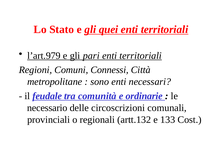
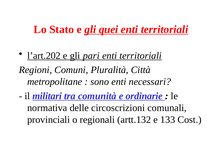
l’art.979: l’art.979 -> l’art.202
Connessi: Connessi -> Pluralità
feudale: feudale -> militari
necessario: necessario -> normativa
